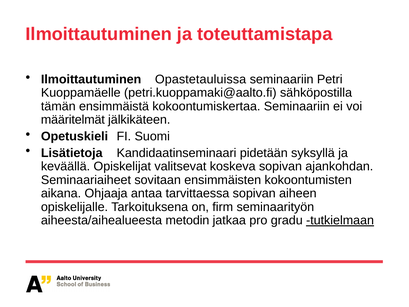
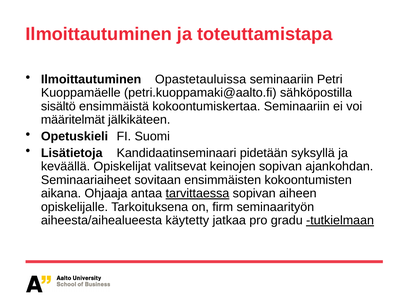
tämän: tämän -> sisältö
koskeva: koskeva -> keinojen
tarvittaessa underline: none -> present
metodin: metodin -> käytetty
